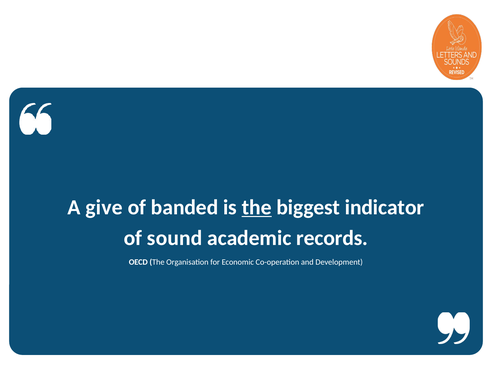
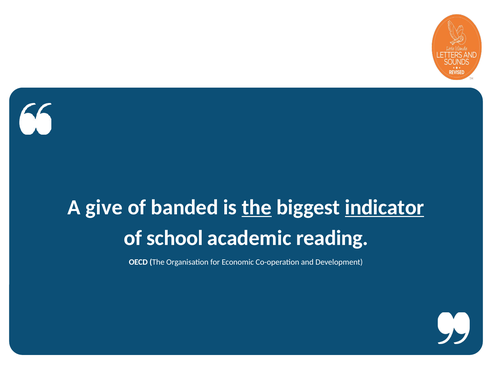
indicator underline: none -> present
sound: sound -> school
records: records -> reading
